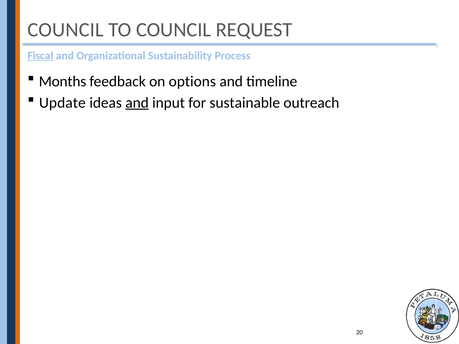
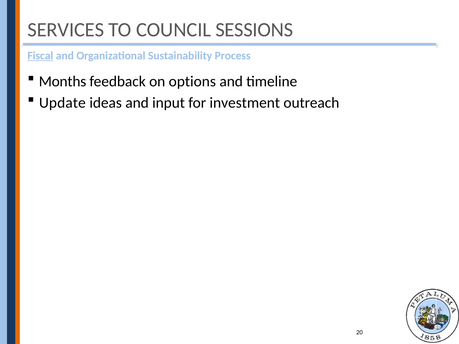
COUNCIL at (66, 30): COUNCIL -> SERVICES
REQUEST: REQUEST -> SESSIONS
and at (137, 103) underline: present -> none
sustainable: sustainable -> investment
